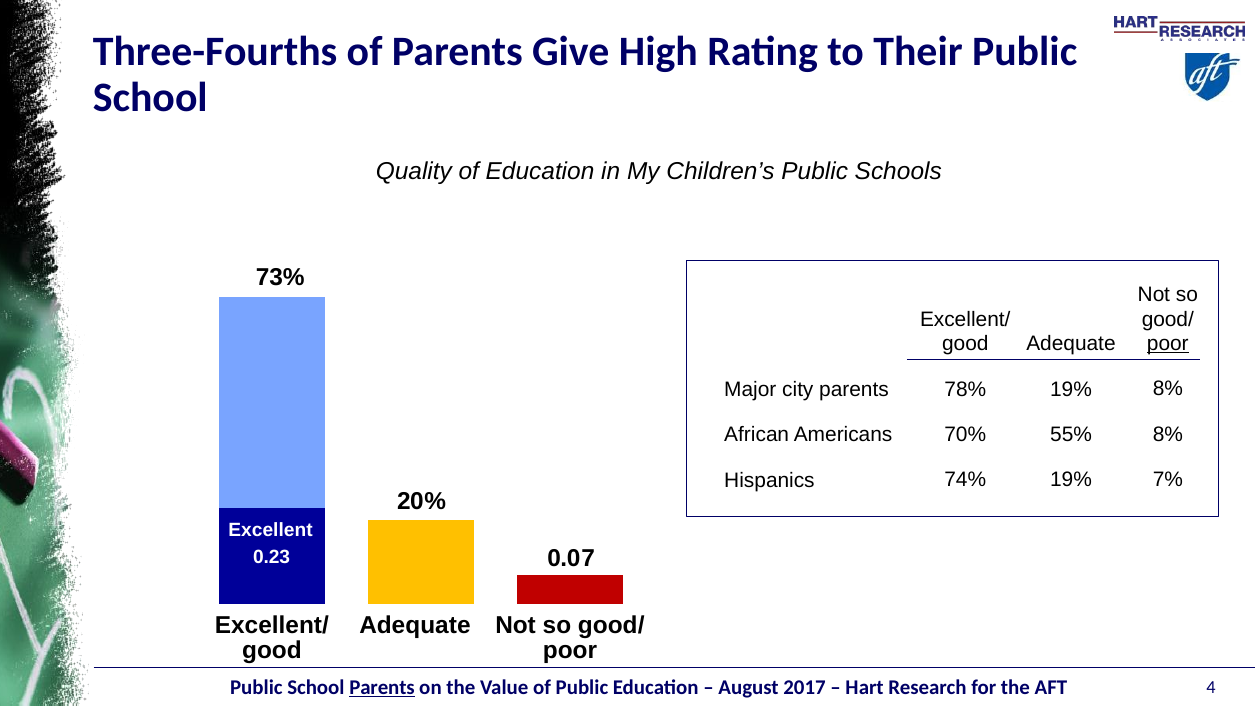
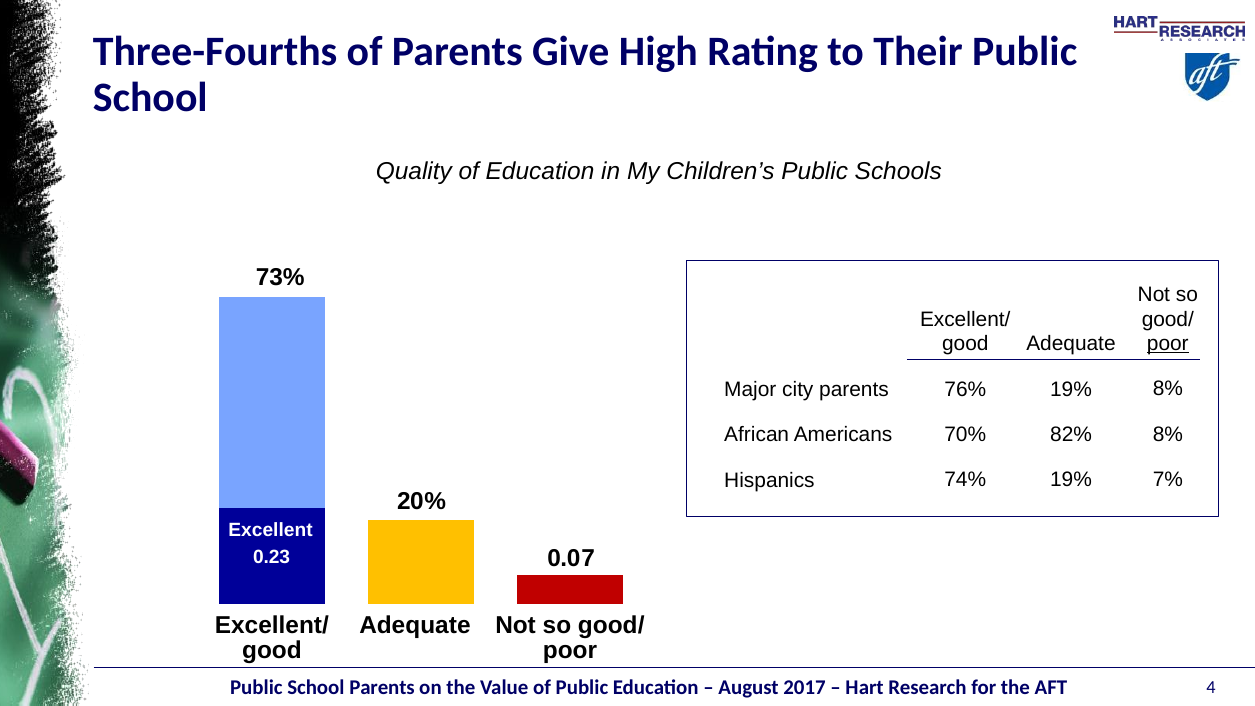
78%: 78% -> 76%
55%: 55% -> 82%
Parents at (382, 688) underline: present -> none
